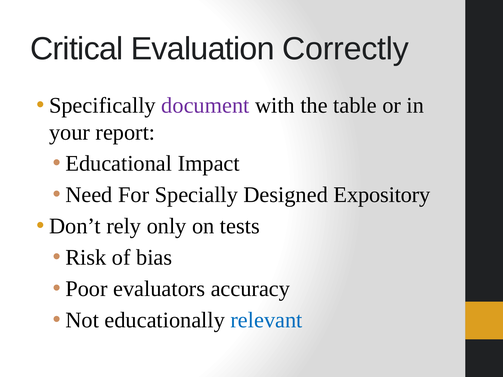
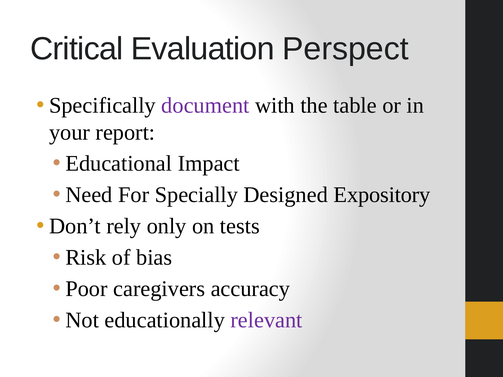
Correctly: Correctly -> Perspect
evaluators: evaluators -> caregivers
relevant colour: blue -> purple
